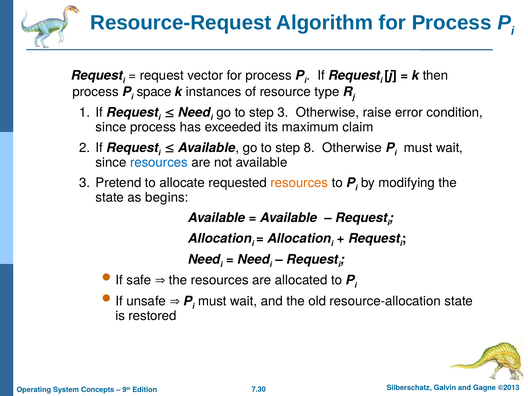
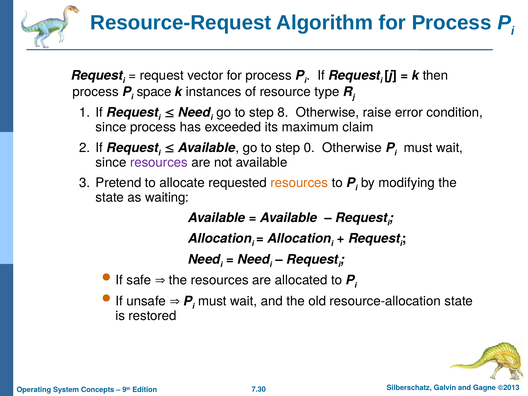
step 3: 3 -> 8
8: 8 -> 0
resources at (159, 162) colour: blue -> purple
begins: begins -> waiting
